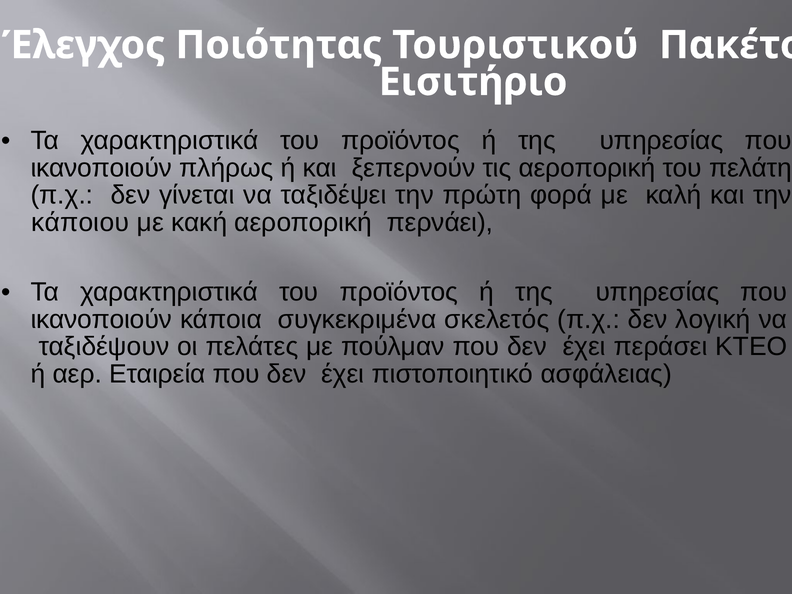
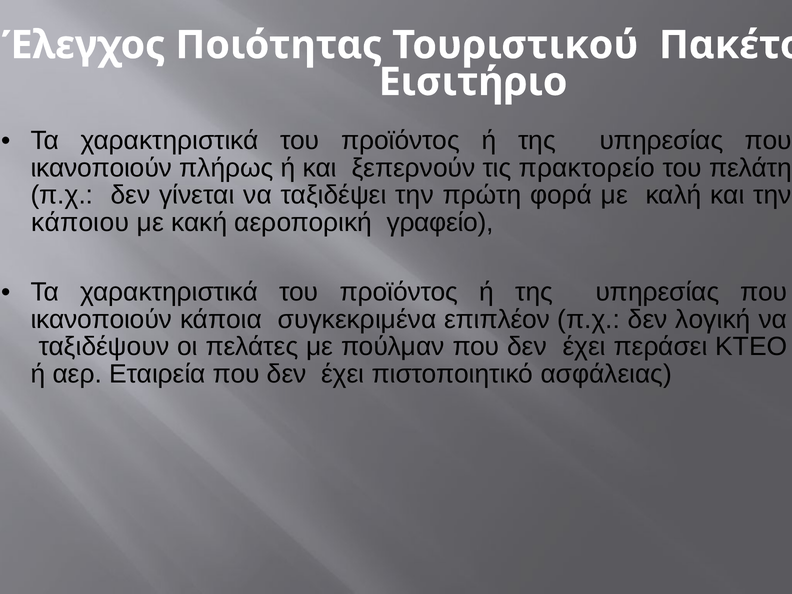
τις αεροπορική: αεροπορική -> πρακτορείο
περνάει: περνάει -> γραφείο
σκελετός: σκελετός -> επιπλέον
